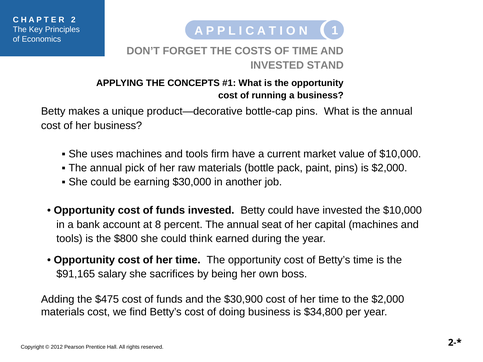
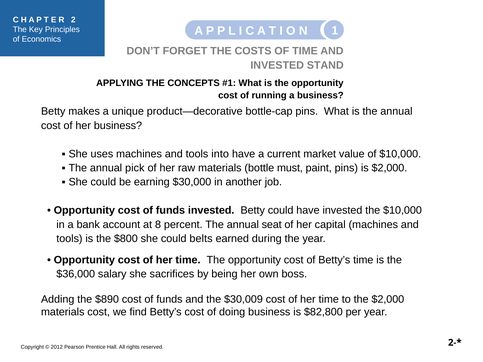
firm: firm -> into
pack: pack -> must
think: think -> belts
$91,165: $91,165 -> $36,000
$475: $475 -> $890
$30,900: $30,900 -> $30,009
$34,800: $34,800 -> $82,800
